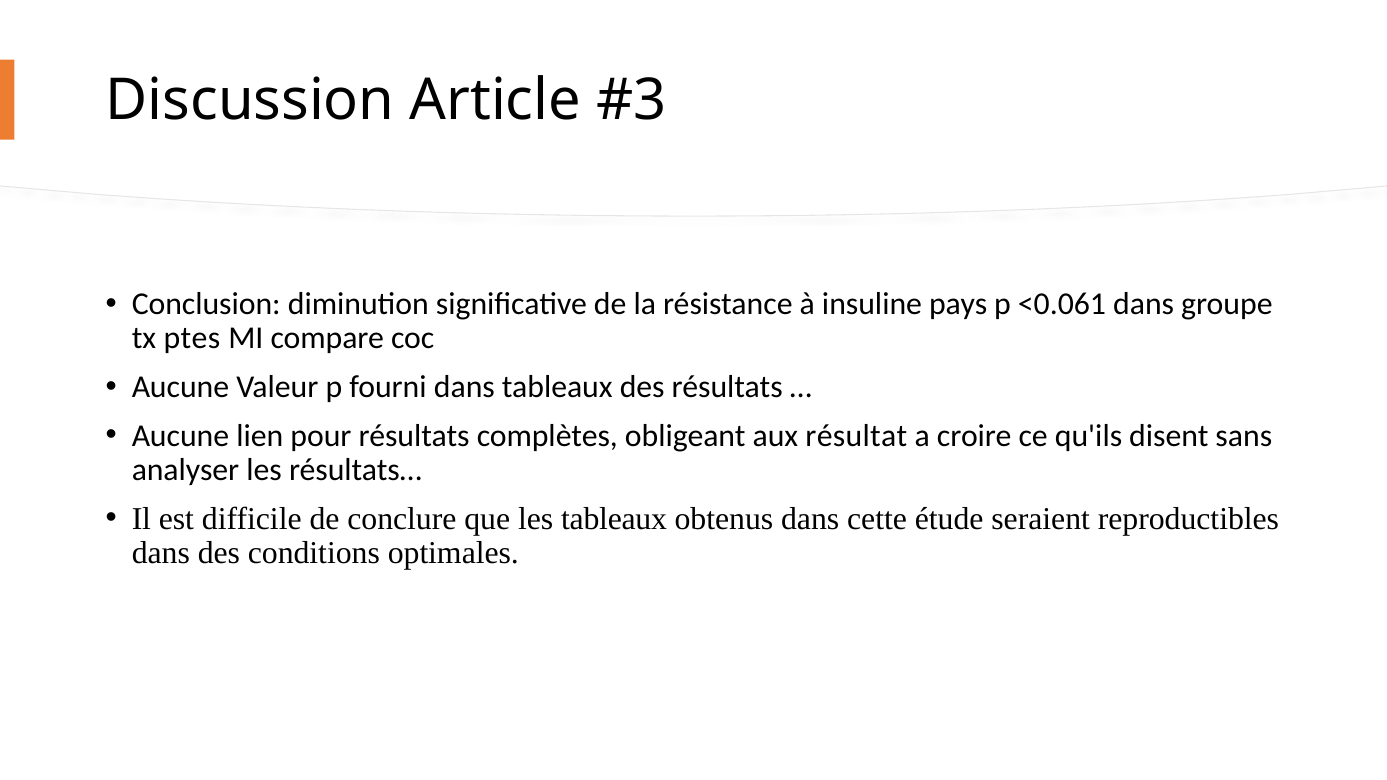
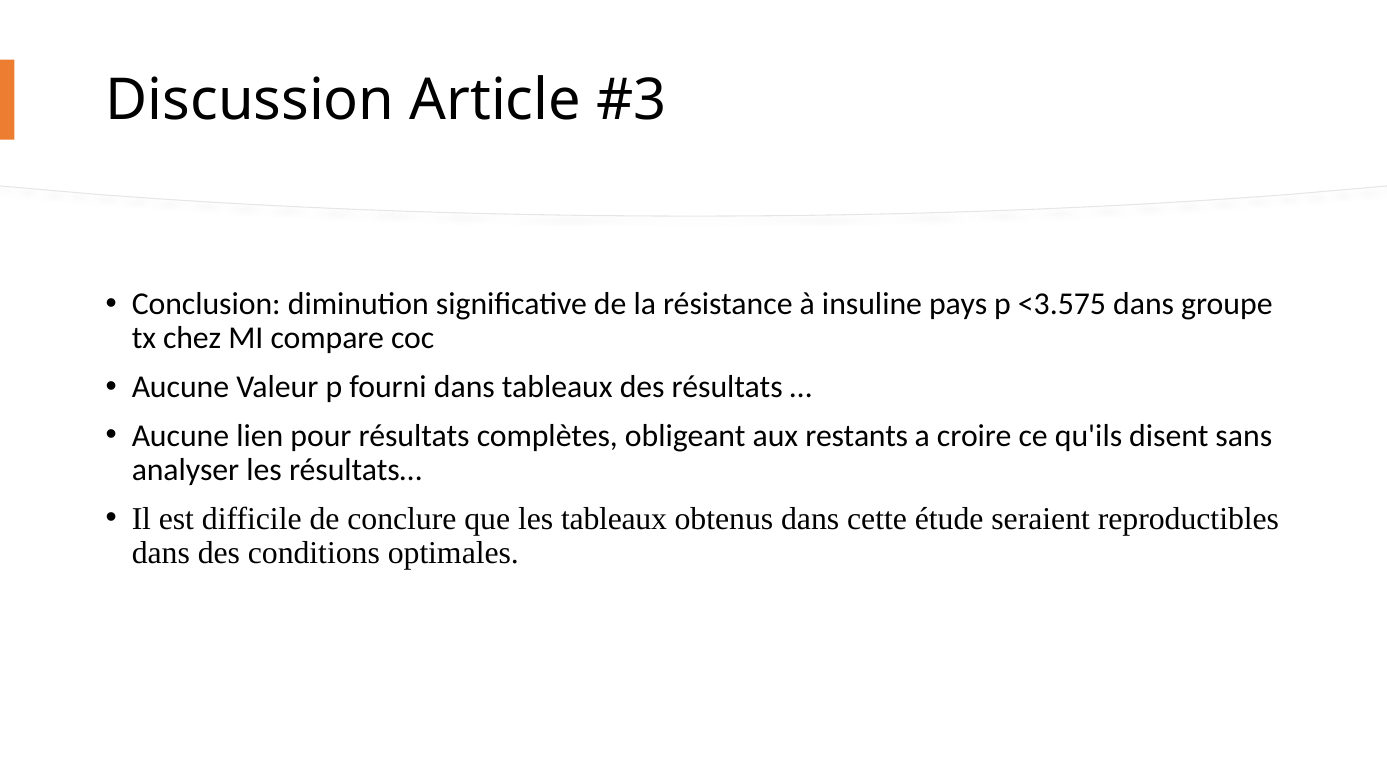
<0.061: <0.061 -> <3.575
ptes: ptes -> chez
résultat: résultat -> restants
